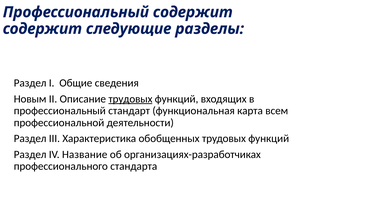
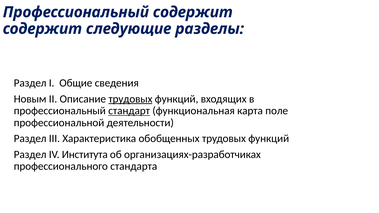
стандарт underline: none -> present
всем: всем -> поле
Название: Название -> Института
